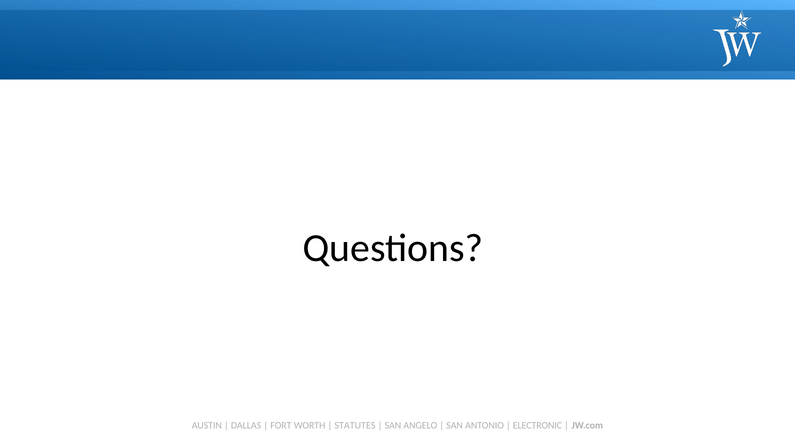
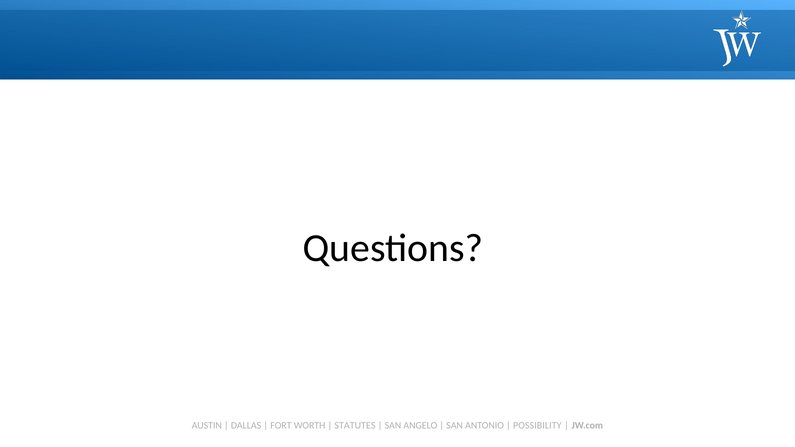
ELECTRONIC: ELECTRONIC -> POSSIBILITY
